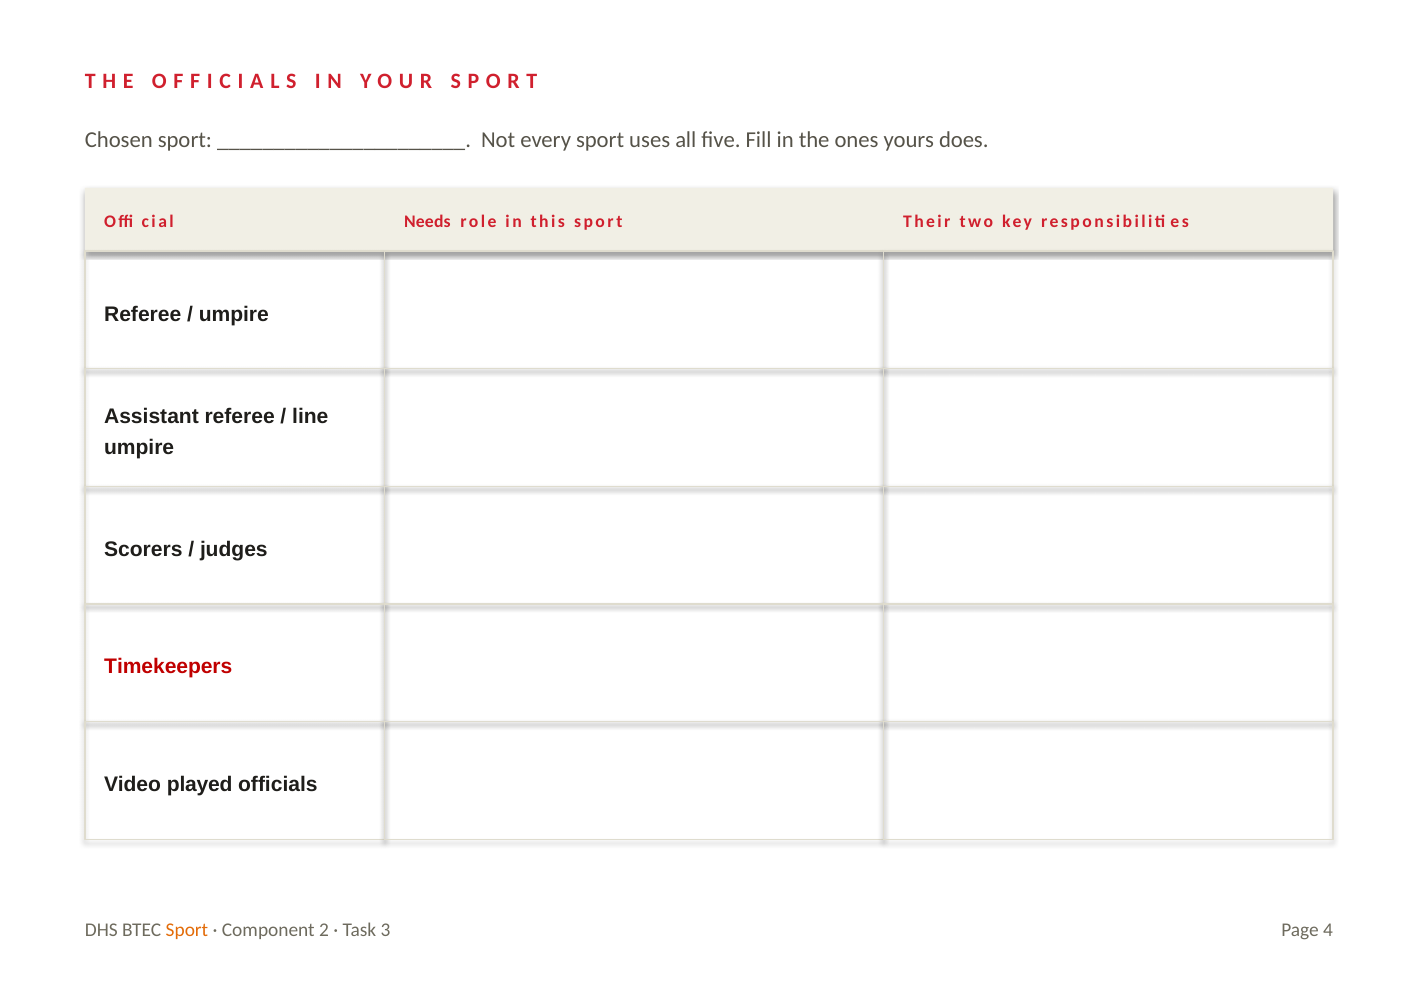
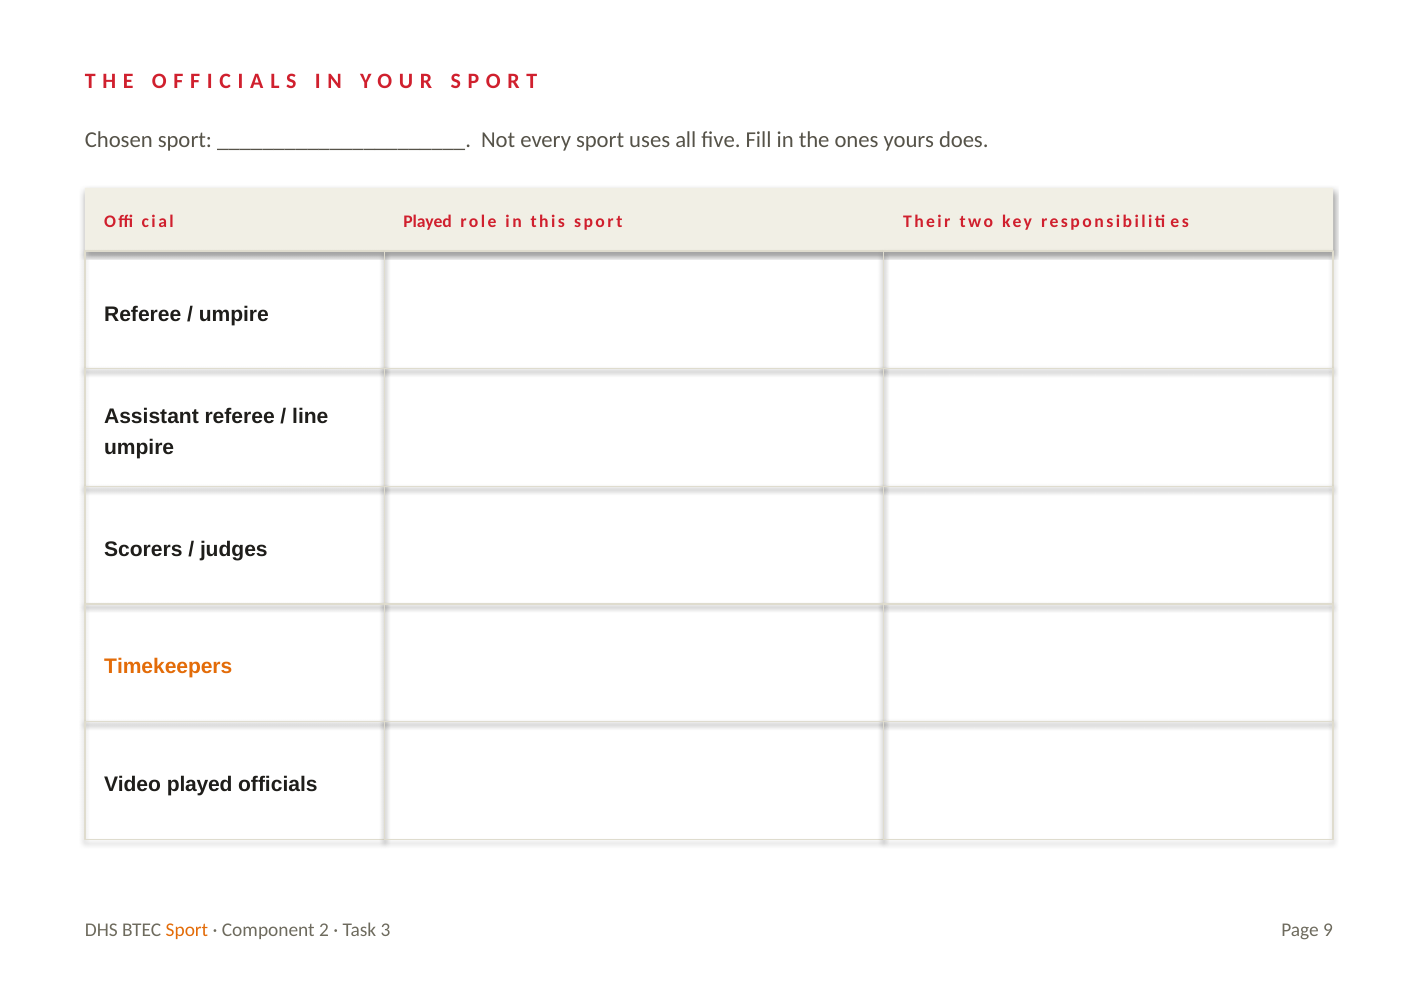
Needs at (427, 222): Needs -> Played
Timekeepers colour: red -> orange
4: 4 -> 9
